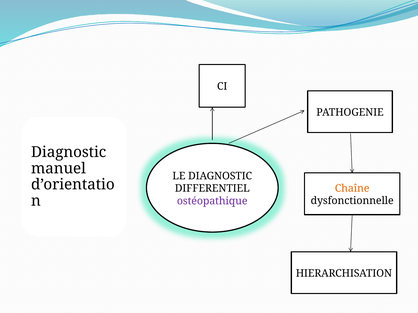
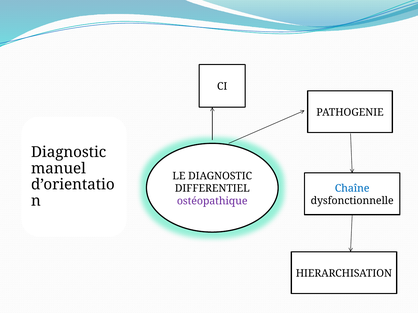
Chaîne colour: orange -> blue
